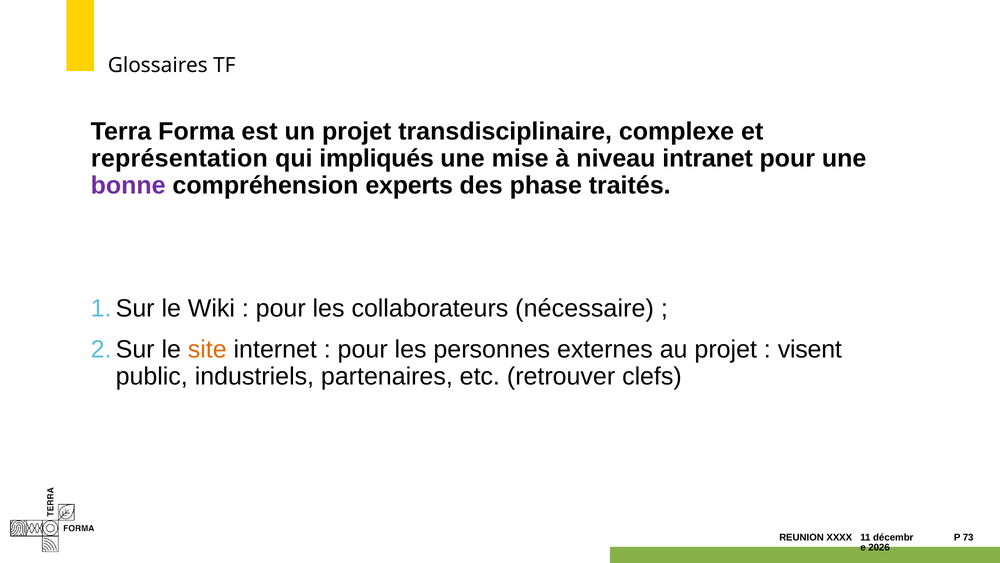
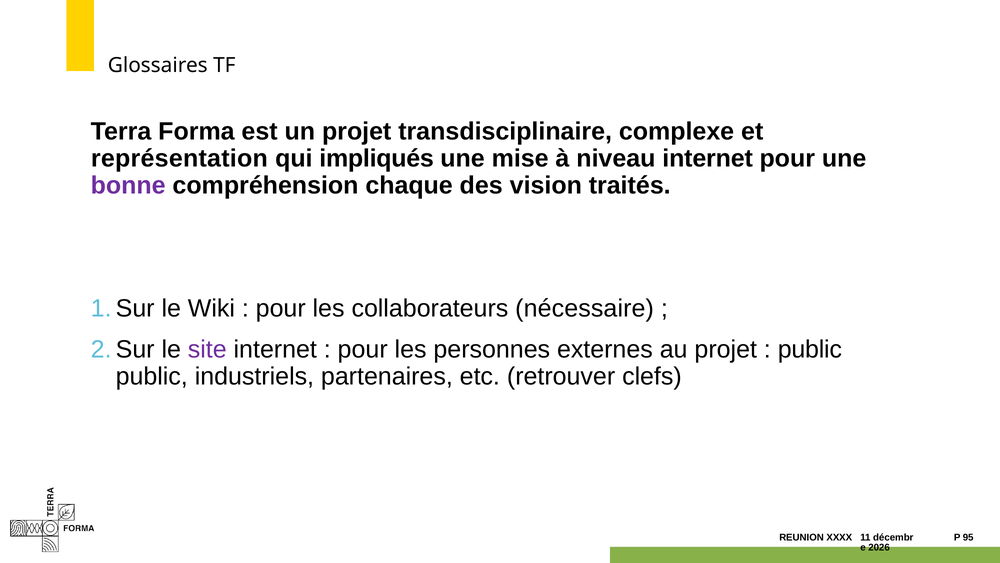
niveau intranet: intranet -> internet
experts: experts -> chaque
phase: phase -> vision
site colour: orange -> purple
visent at (810, 349): visent -> public
73: 73 -> 95
